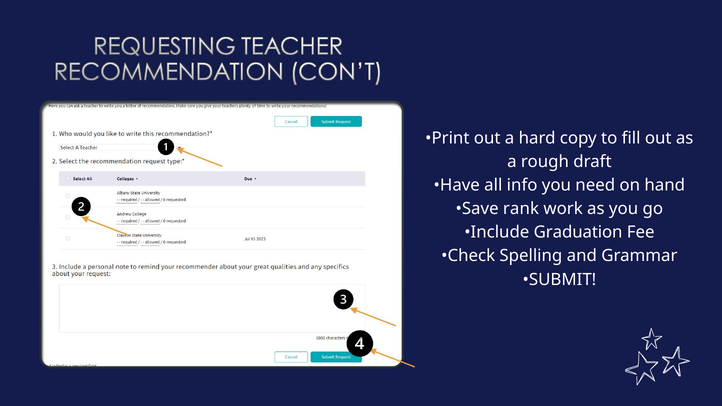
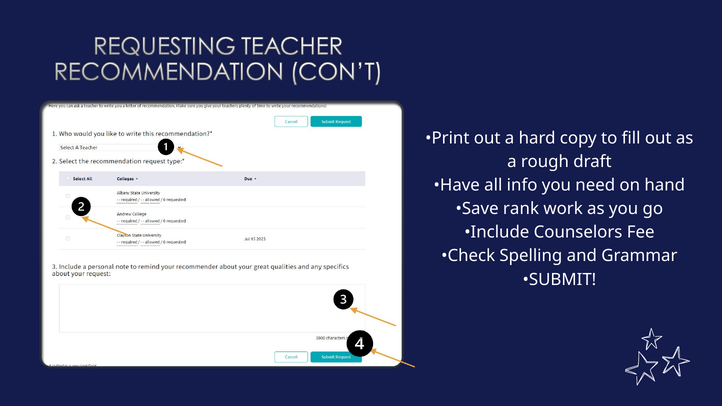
Graduation: Graduation -> Counselors
